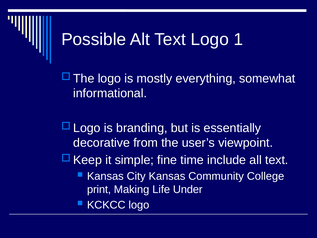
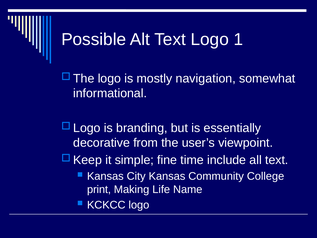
everything: everything -> navigation
Under: Under -> Name
